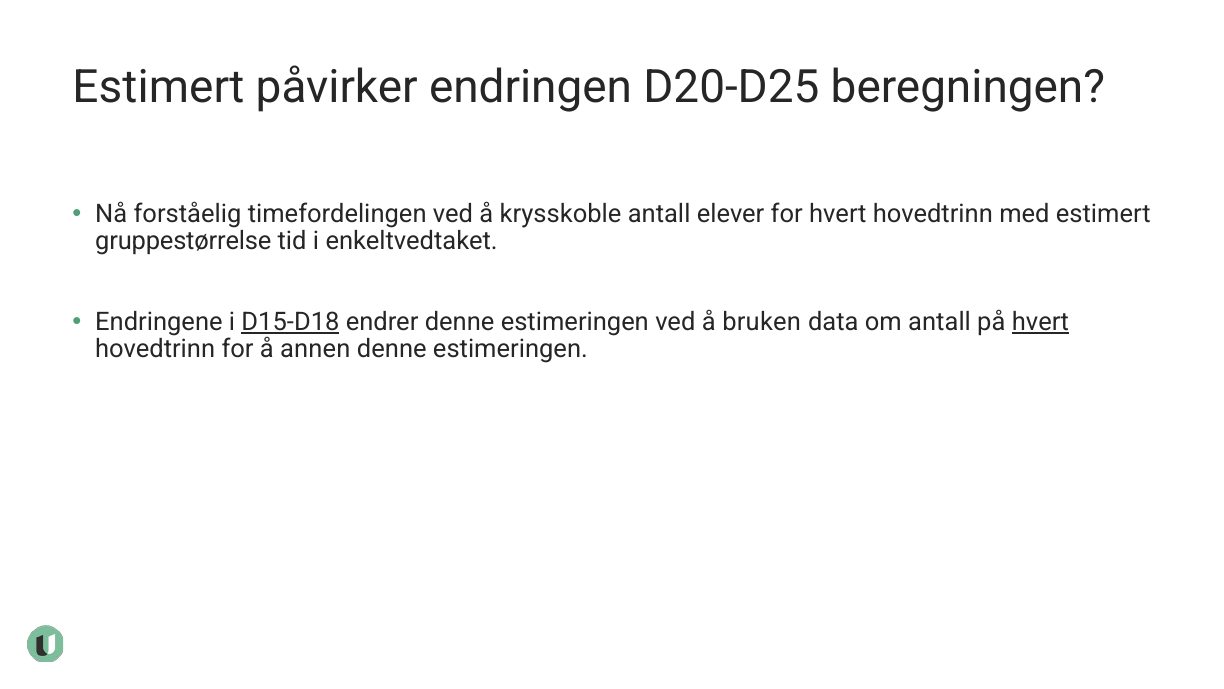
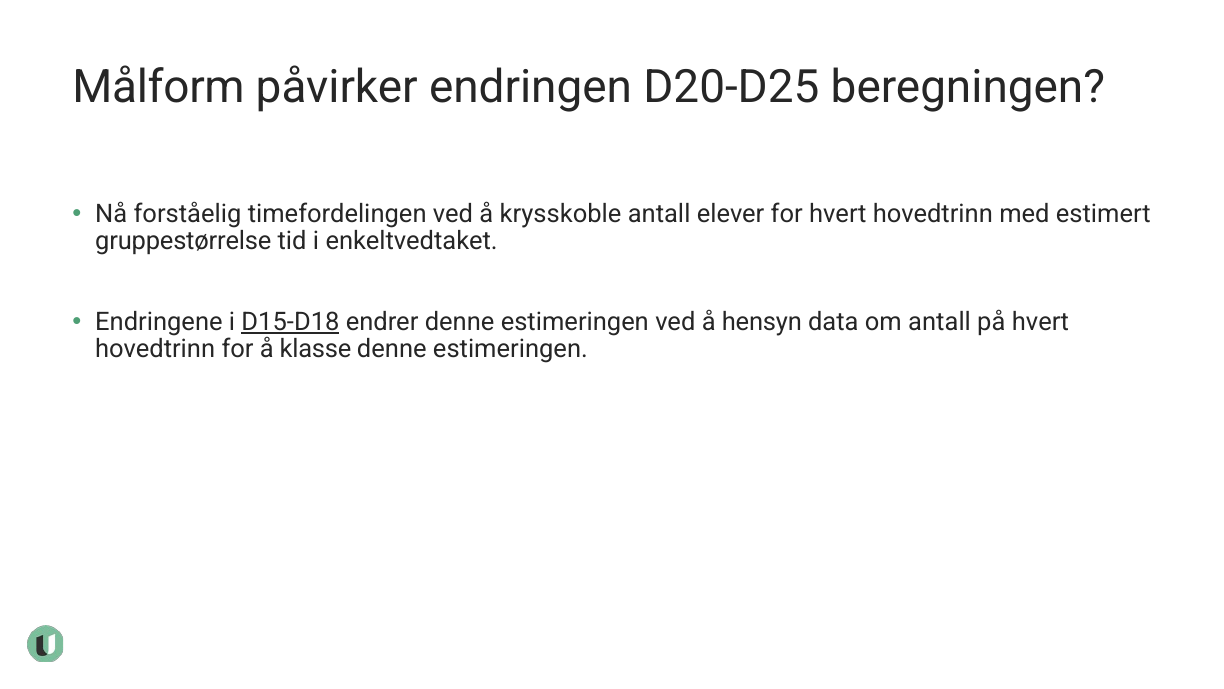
Estimert at (158, 88): Estimert -> Målform
bruken: bruken -> hensyn
hvert at (1040, 322) underline: present -> none
annen: annen -> klasse
